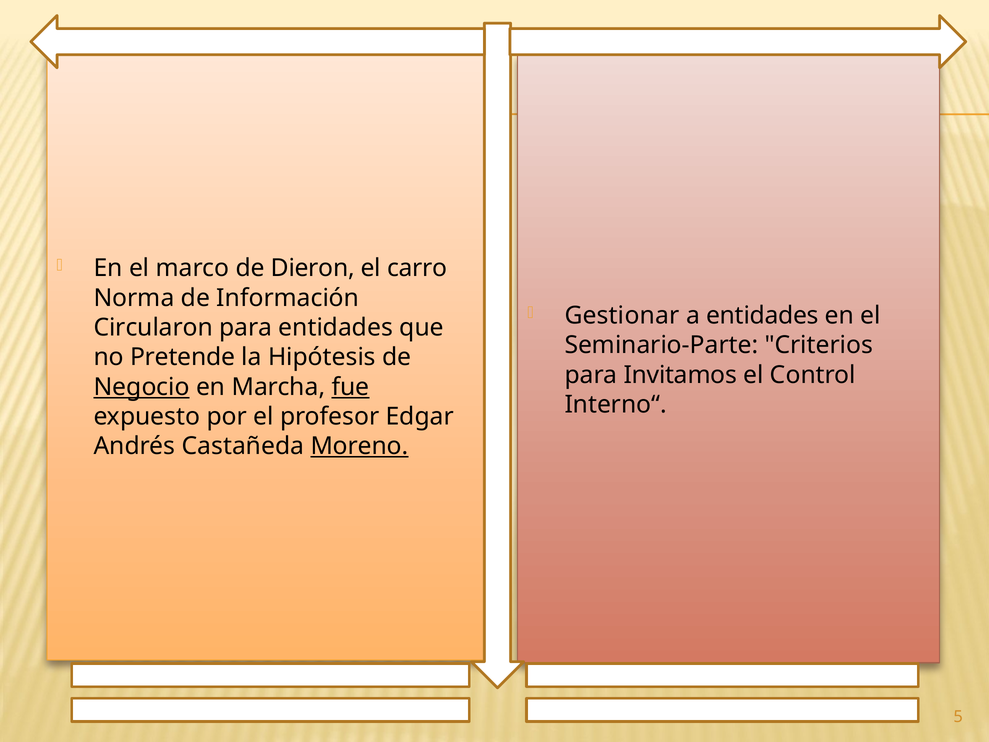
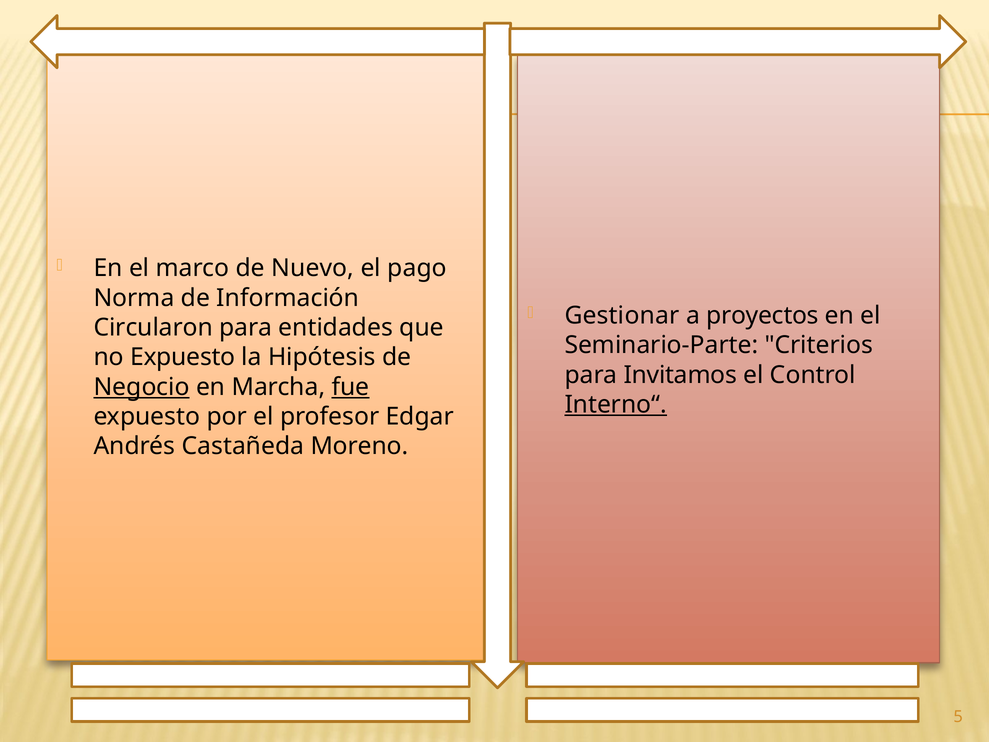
Dieron: Dieron -> Nuevo
carro: carro -> pago
a entidades: entidades -> proyectos
no Pretende: Pretende -> Expuesto
Interno“ underline: none -> present
Moreno underline: present -> none
